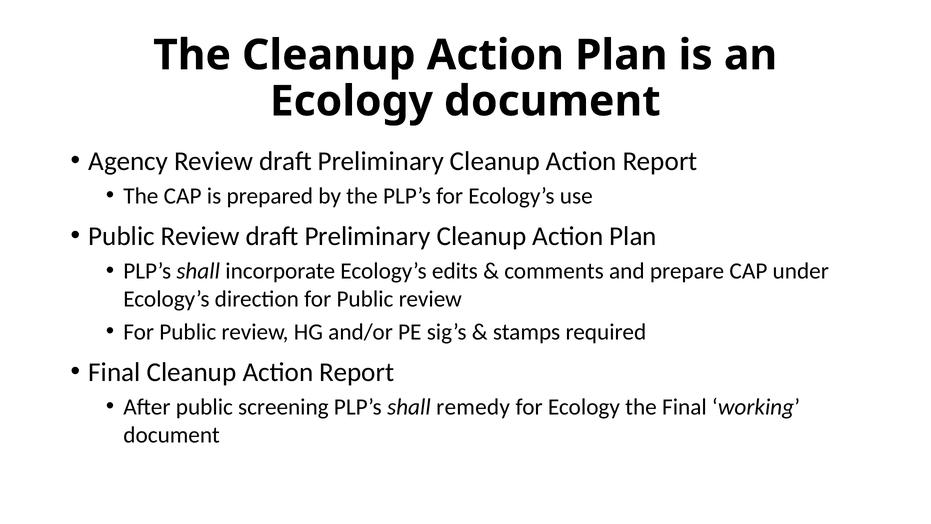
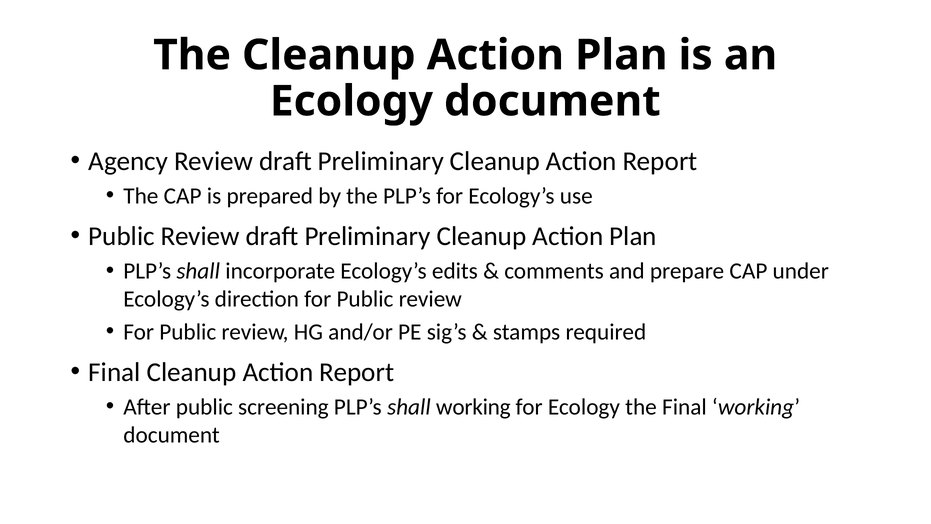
shall remedy: remedy -> working
